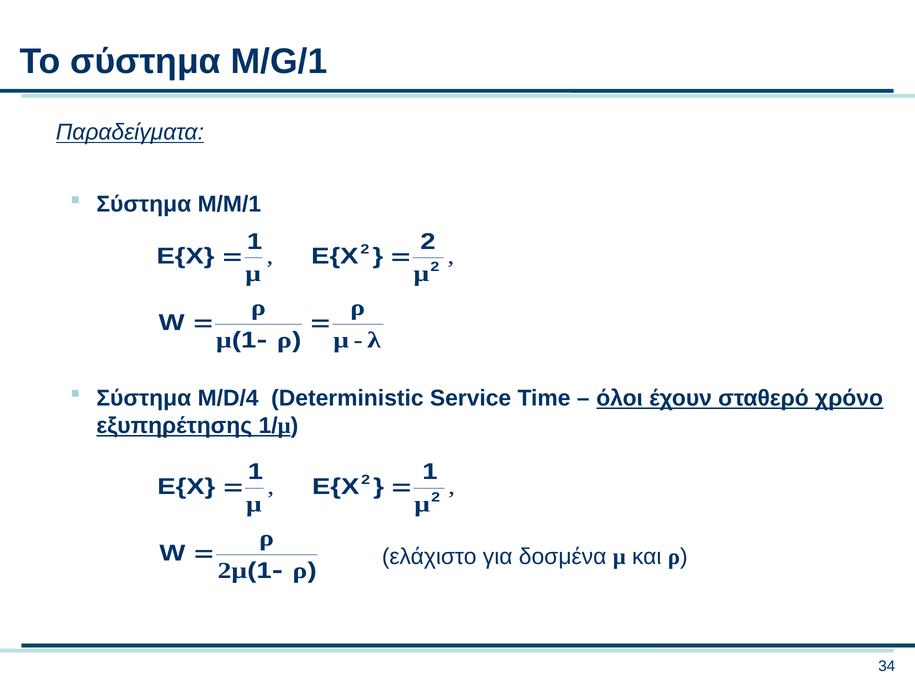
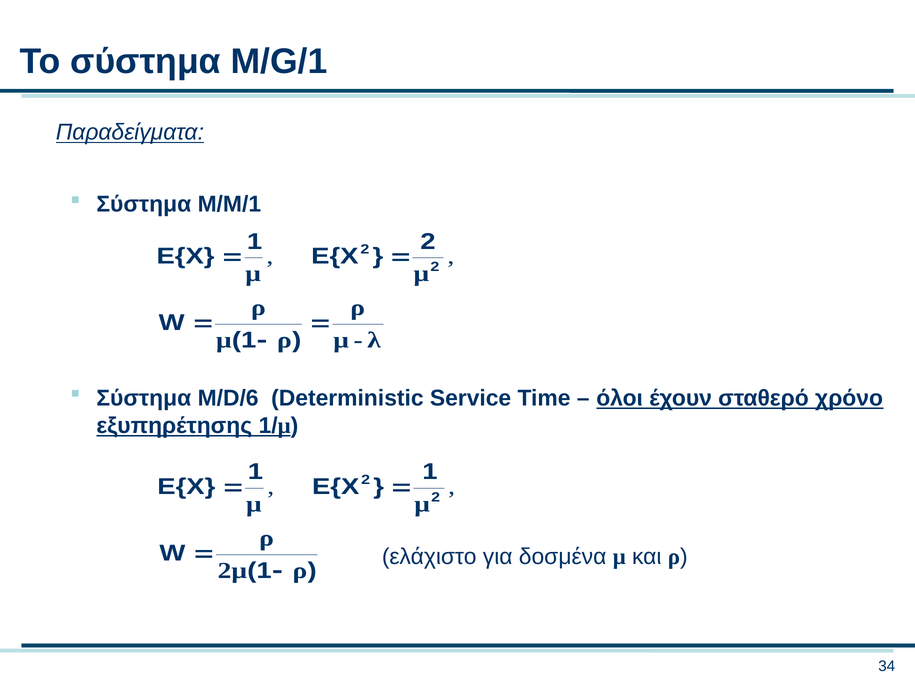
M/D/4: M/D/4 -> M/D/6
